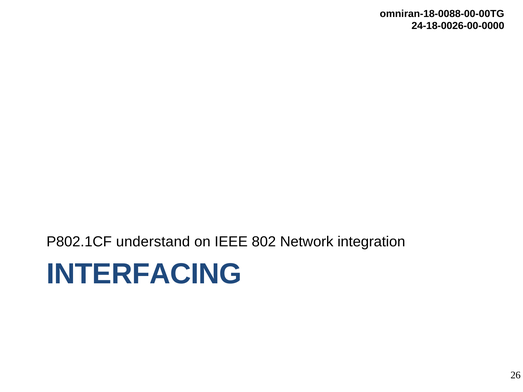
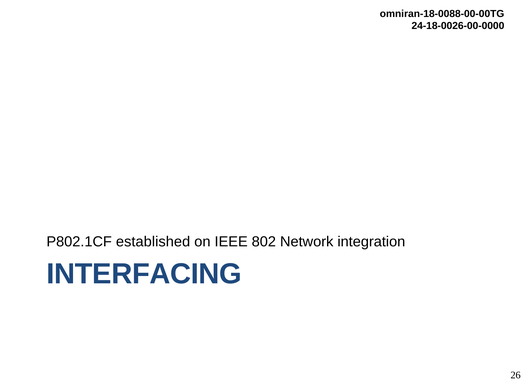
understand: understand -> established
